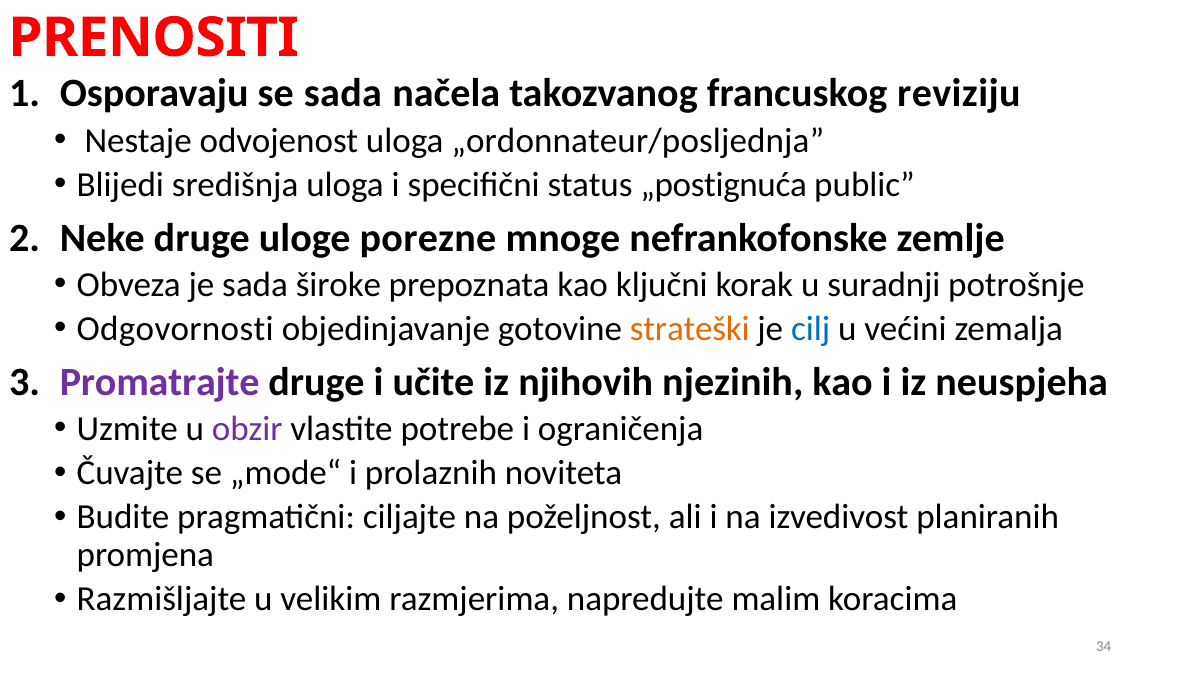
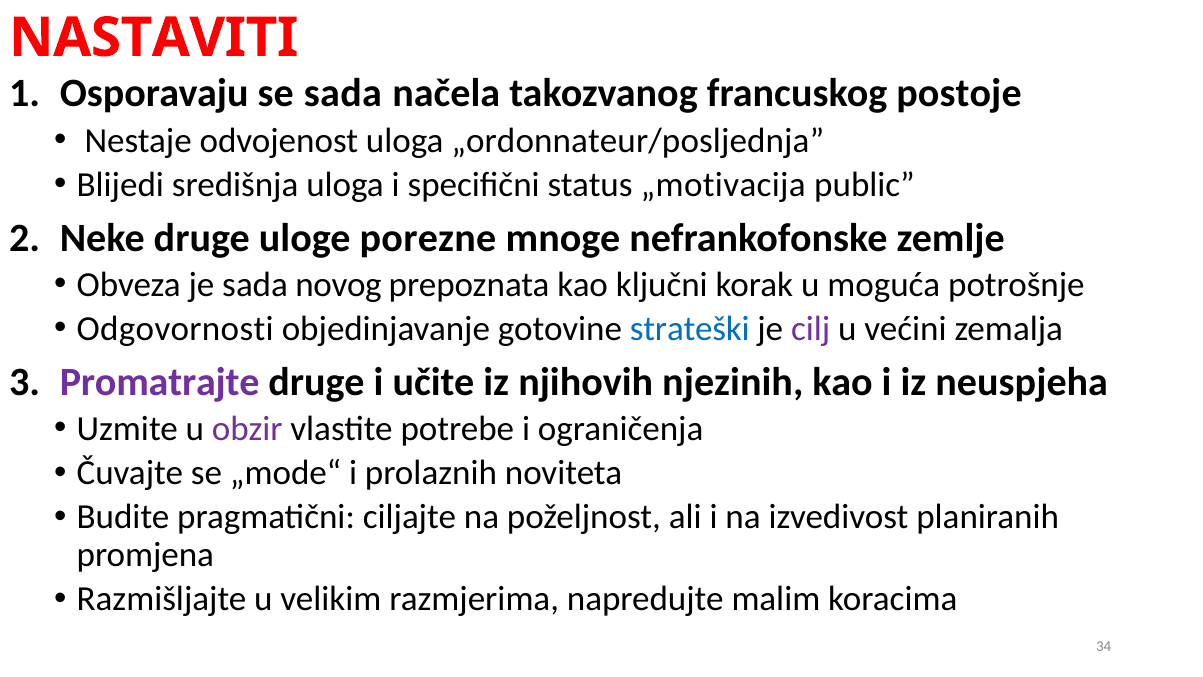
PRENOSITI: PRENOSITI -> NASTAVITI
reviziju: reviziju -> postoje
„postignuća: „postignuća -> „motivacija
široke: široke -> novog
suradnji: suradnji -> moguća
strateški colour: orange -> blue
cilj colour: blue -> purple
